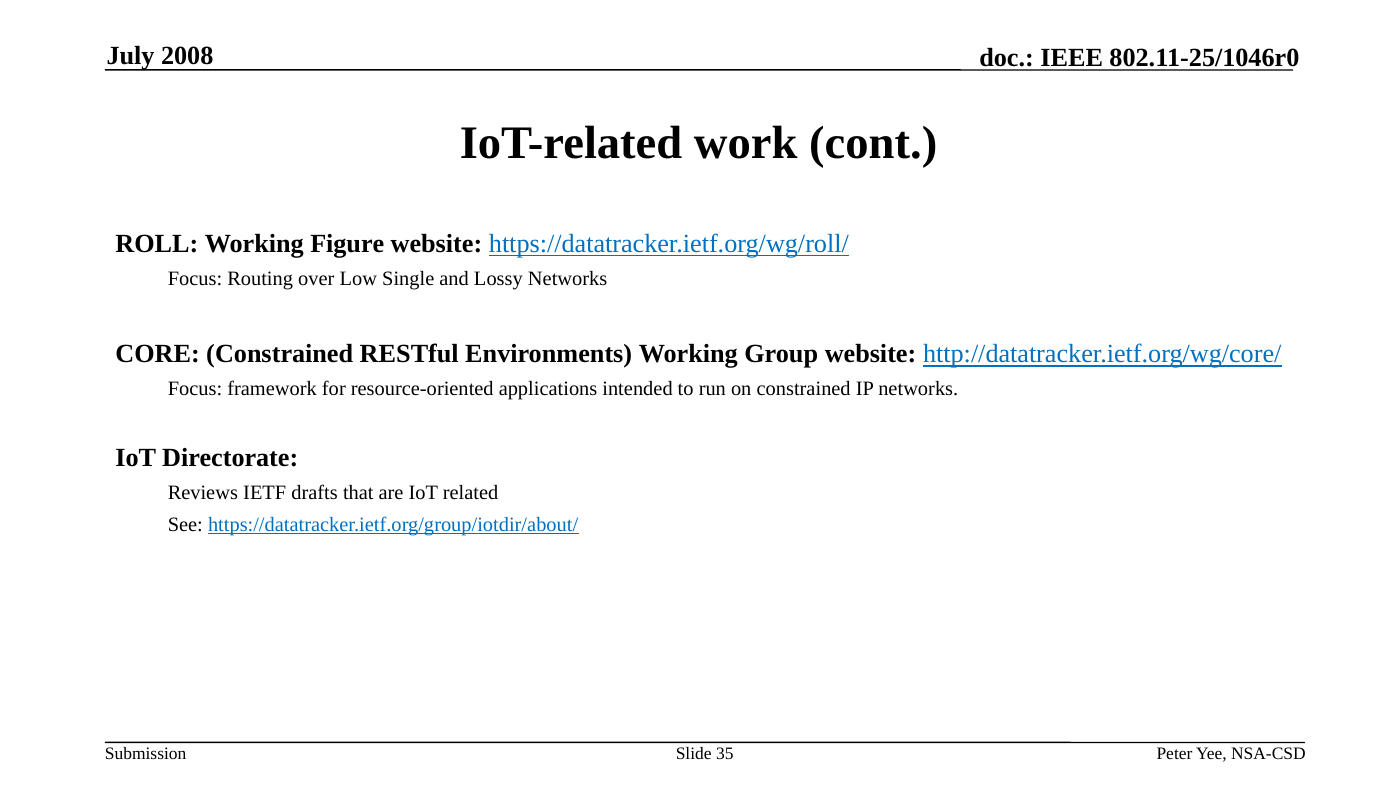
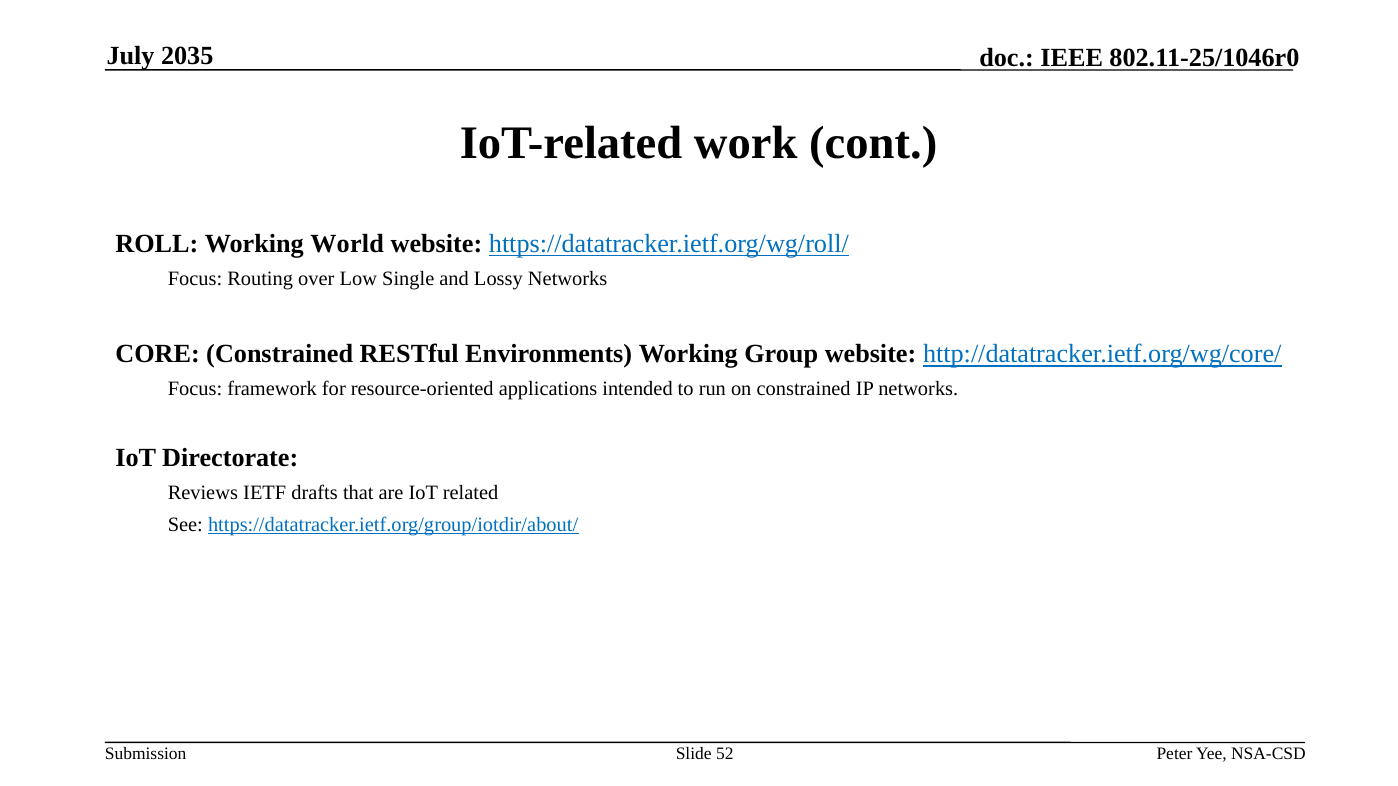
2008: 2008 -> 2035
Figure: Figure -> World
35: 35 -> 52
